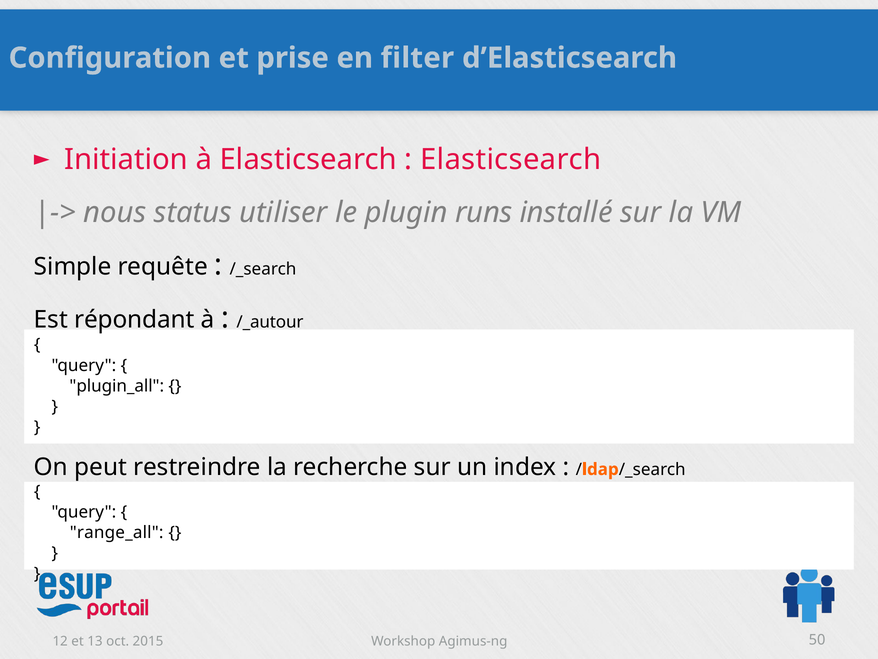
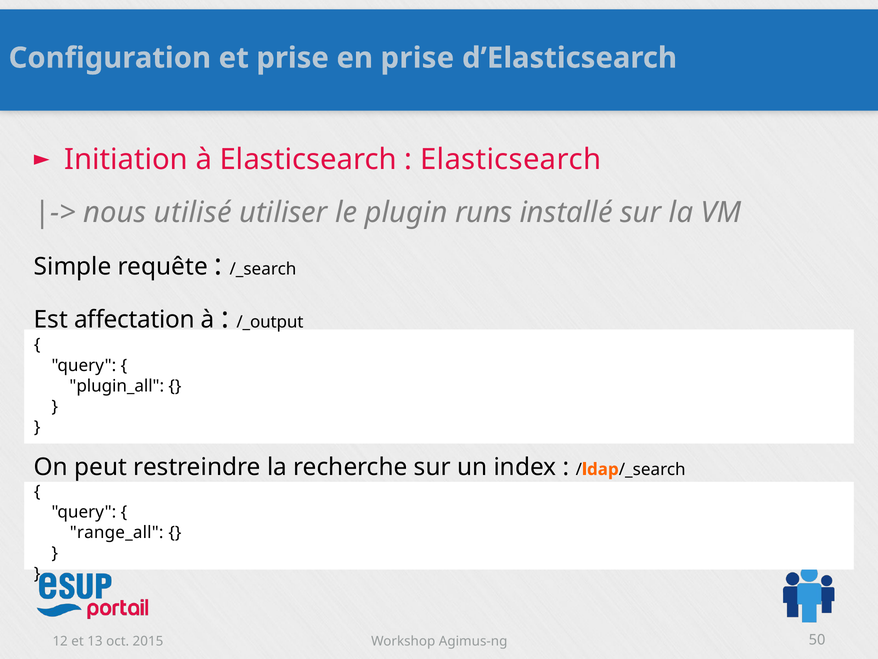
en filter: filter -> prise
status: status -> utilisé
répondant: répondant -> affectation
/_autour: /_autour -> /_output
